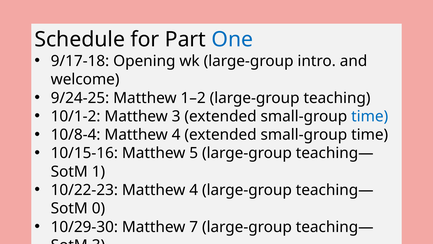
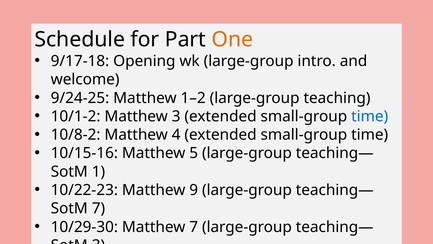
One colour: blue -> orange
10/8-4: 10/8-4 -> 10/8-2
10/22-23 Matthew 4: 4 -> 9
0 at (98, 208): 0 -> 7
